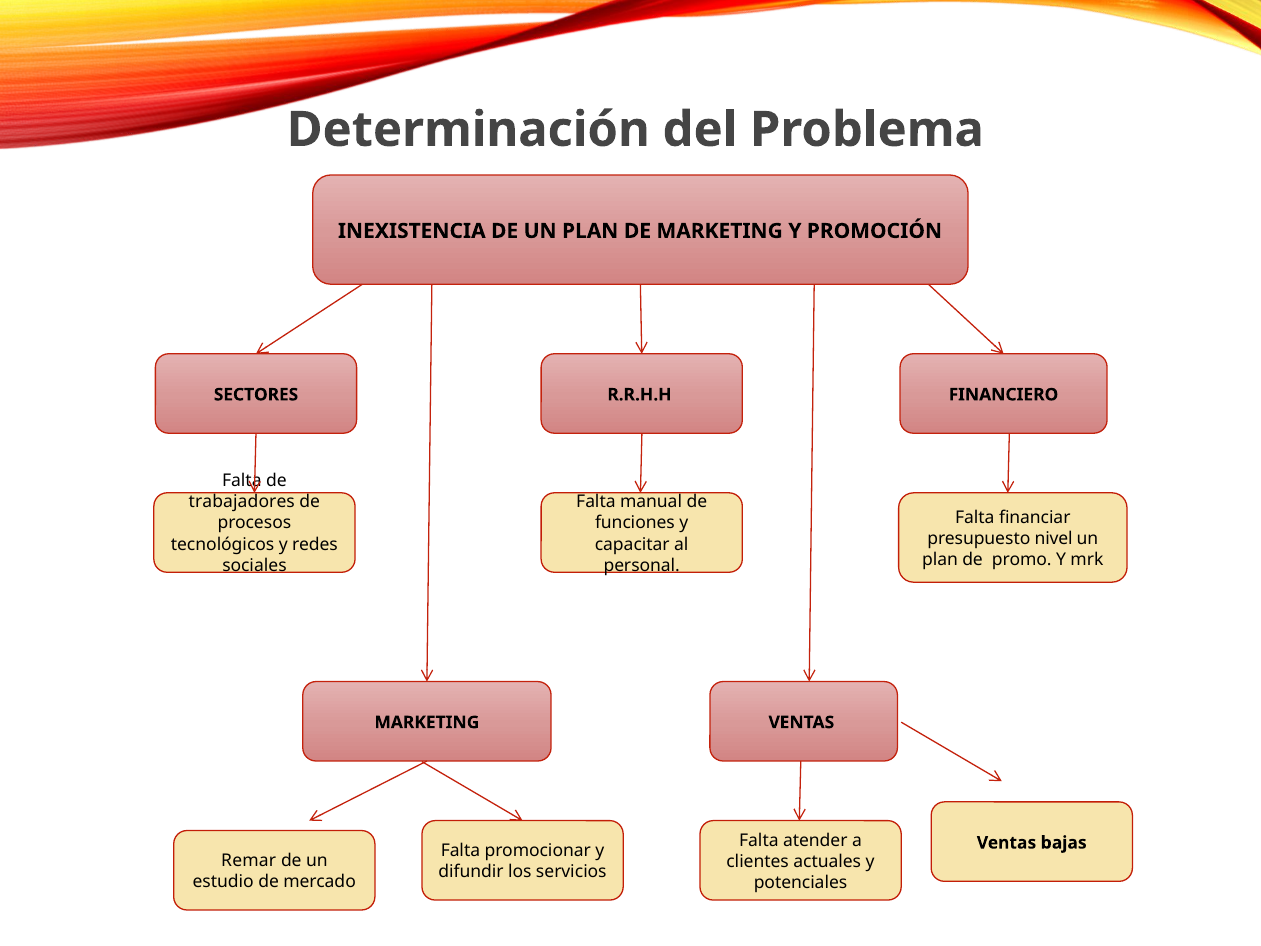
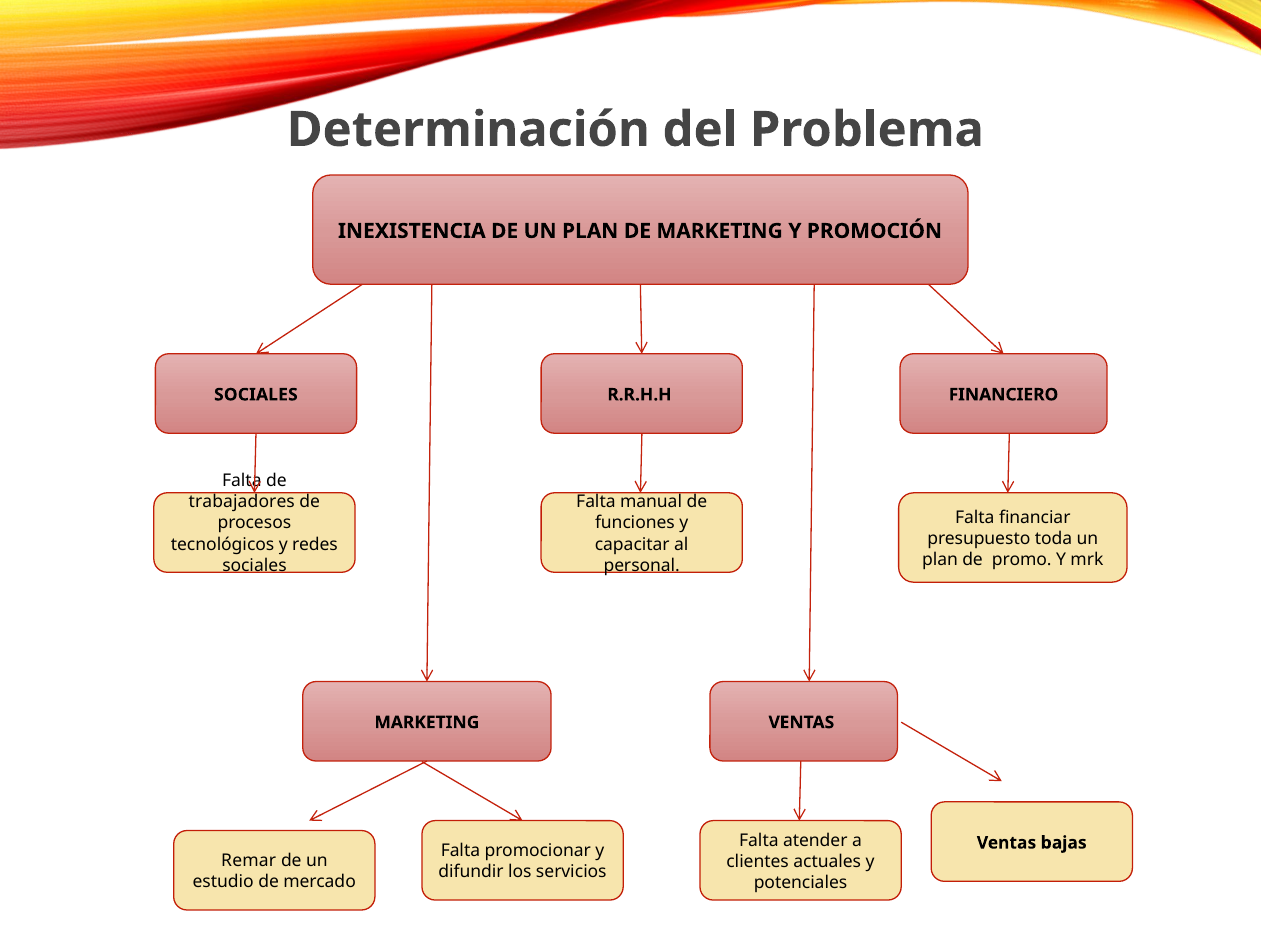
SECTORES at (256, 395): SECTORES -> SOCIALES
nivel: nivel -> toda
